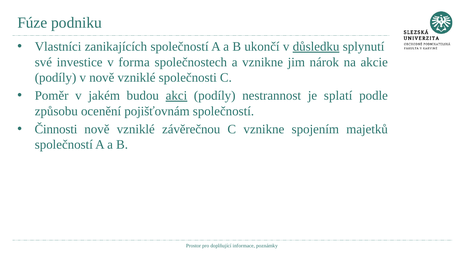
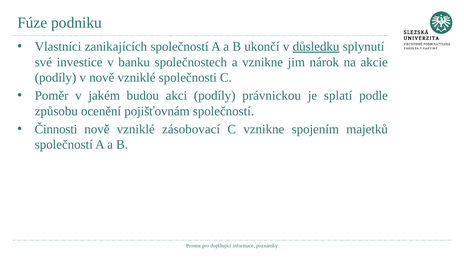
forma: forma -> banku
akci underline: present -> none
nestrannost: nestrannost -> právnickou
závěrečnou: závěrečnou -> zásobovací
